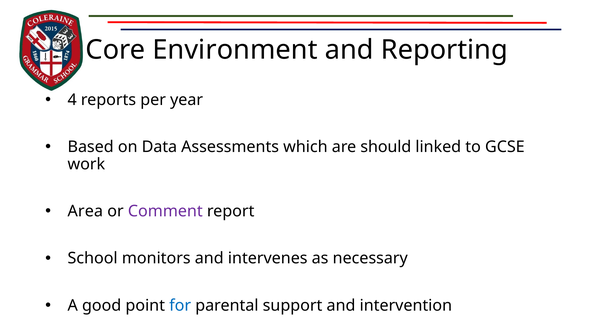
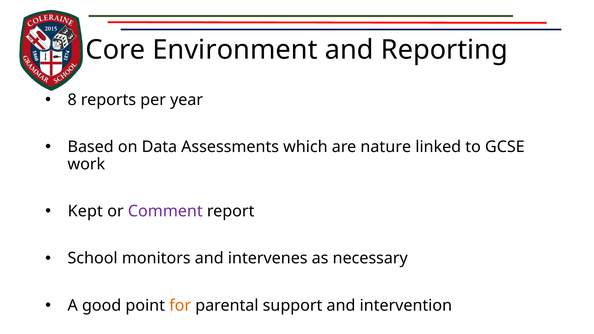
4: 4 -> 8
should: should -> nature
Area: Area -> Kept
for colour: blue -> orange
